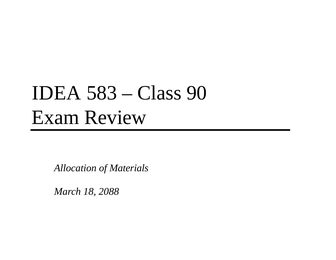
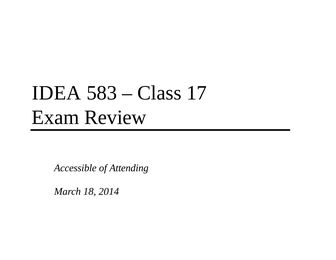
90: 90 -> 17
Allocation: Allocation -> Accessible
Materials: Materials -> Attending
2088: 2088 -> 2014
